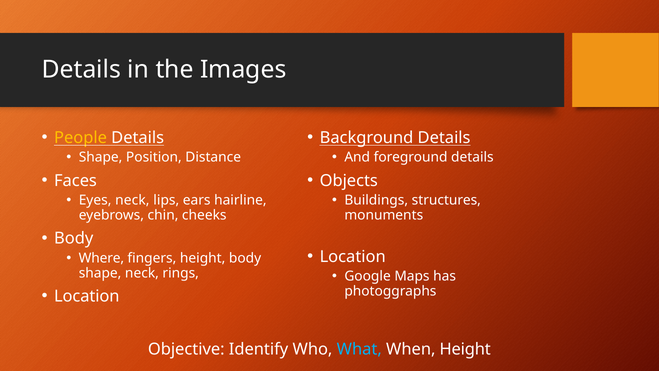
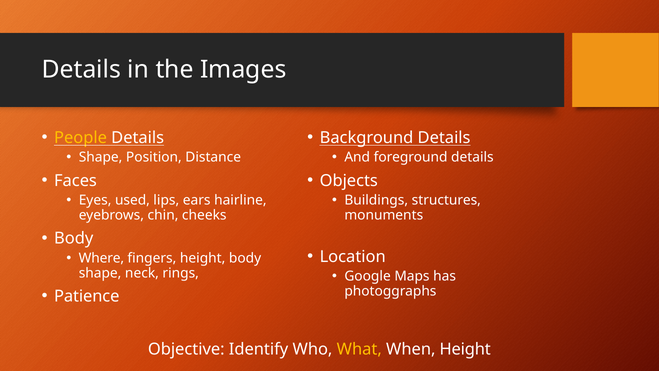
Eyes neck: neck -> used
Location at (87, 296): Location -> Patience
What colour: light blue -> yellow
